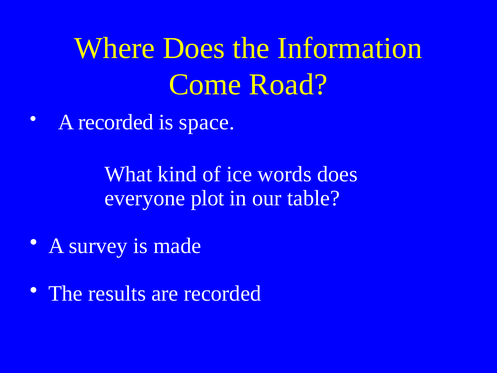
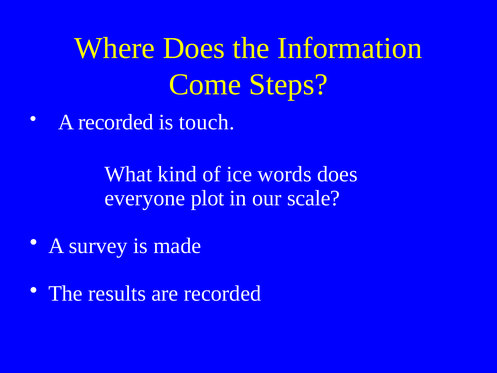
Road: Road -> Steps
space: space -> touch
table: table -> scale
